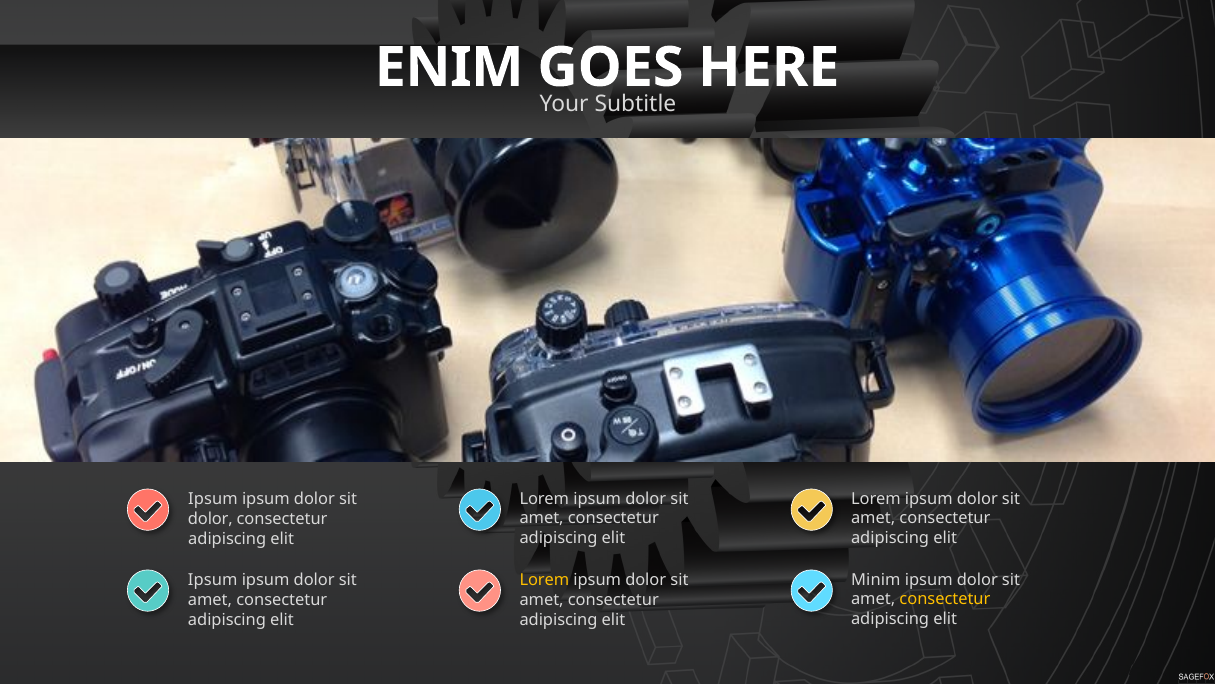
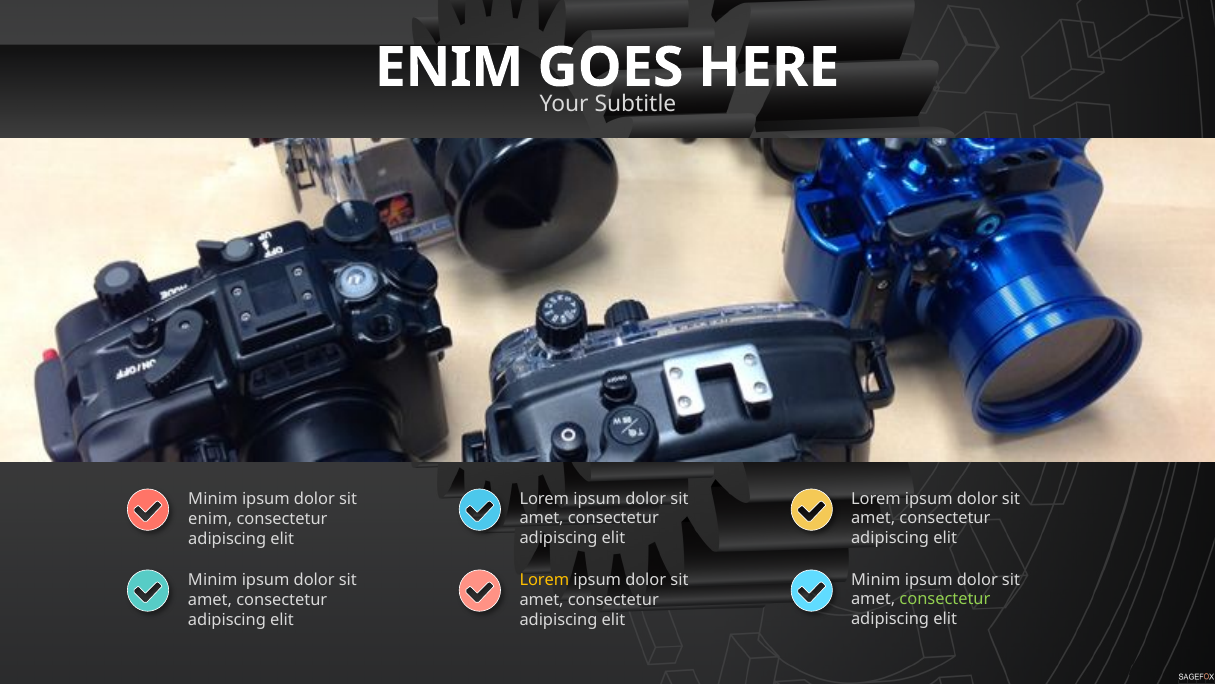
Ipsum at (213, 499): Ipsum -> Minim
dolor at (210, 519): dolor -> enim
Ipsum at (213, 580): Ipsum -> Minim
consectetur at (945, 599) colour: yellow -> light green
